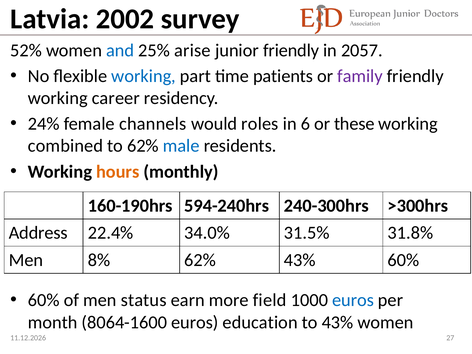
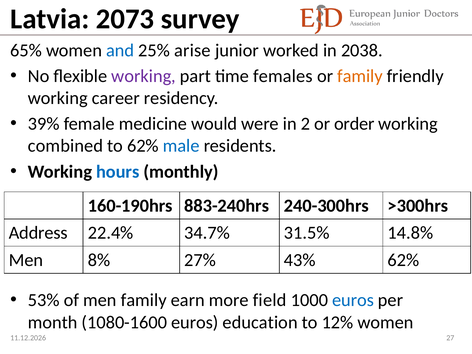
2002: 2002 -> 2073
52%: 52% -> 65%
junior friendly: friendly -> worked
2057: 2057 -> 2038
working at (144, 76) colour: blue -> purple
patients: patients -> females
family at (360, 76) colour: purple -> orange
24%: 24% -> 39%
channels: channels -> medicine
roles: roles -> were
6: 6 -> 2
these: these -> order
hours colour: orange -> blue
594-240hrs: 594-240hrs -> 883-240hrs
34.0%: 34.0% -> 34.7%
31.8%: 31.8% -> 14.8%
8% 62%: 62% -> 27%
43% 60%: 60% -> 62%
60% at (44, 300): 60% -> 53%
men status: status -> family
8064-1600: 8064-1600 -> 1080-1600
to 43%: 43% -> 12%
